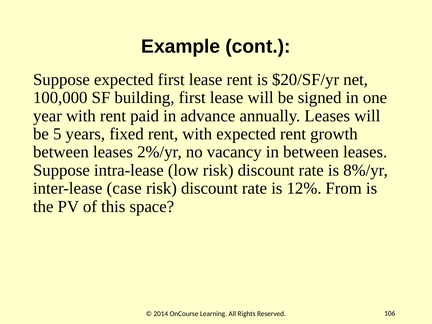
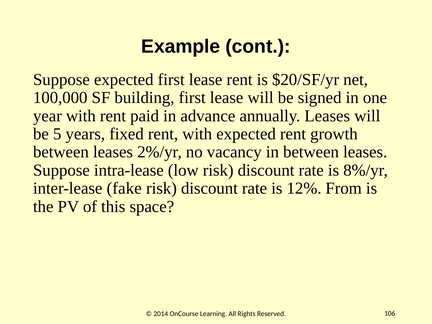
case: case -> fake
